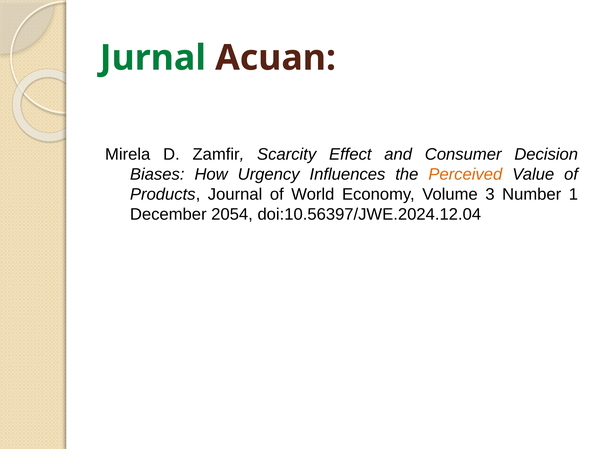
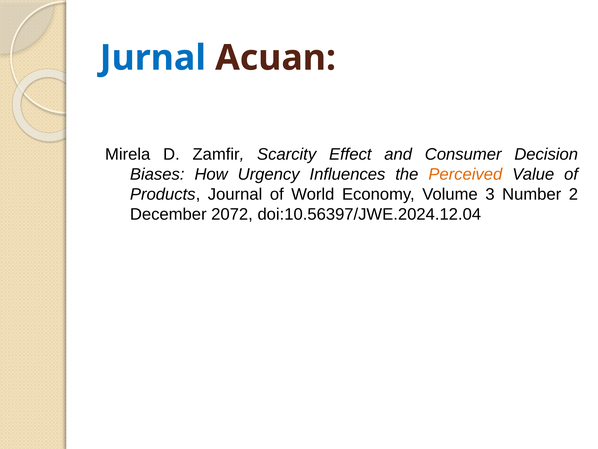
Jurnal colour: green -> blue
1: 1 -> 2
2054: 2054 -> 2072
